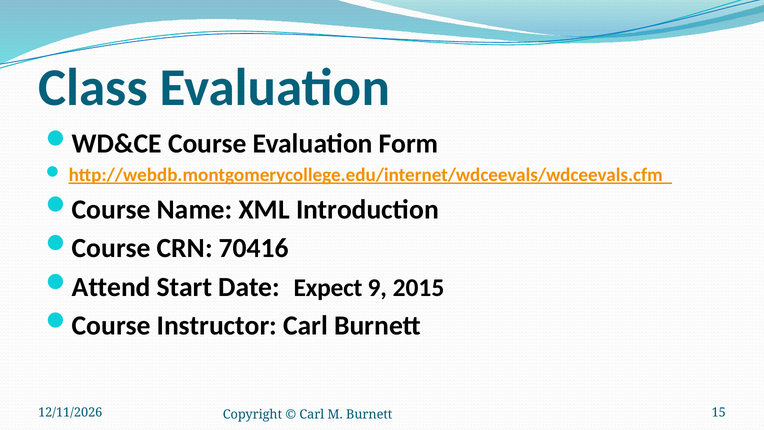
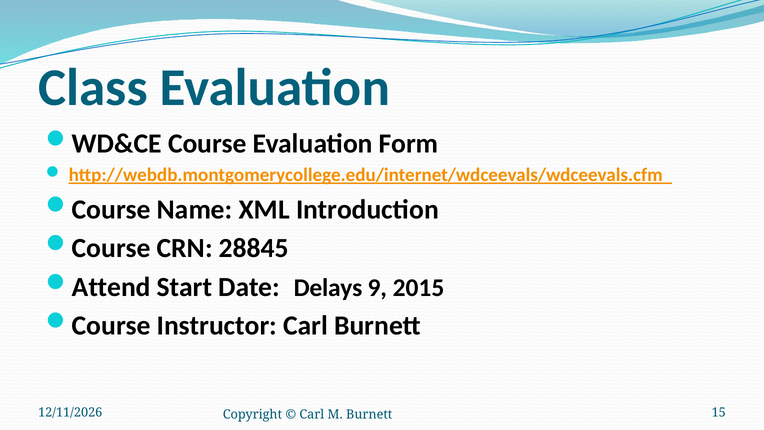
70416: 70416 -> 28845
Expect: Expect -> Delays
